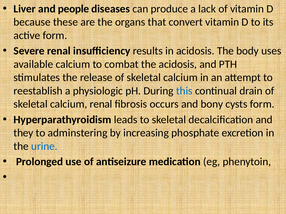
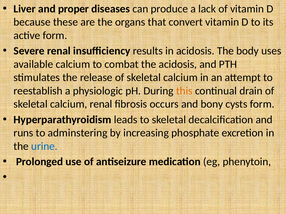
people: people -> proper
this colour: blue -> orange
they: they -> runs
